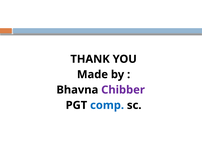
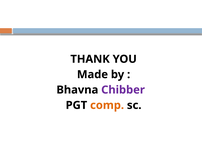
comp colour: blue -> orange
